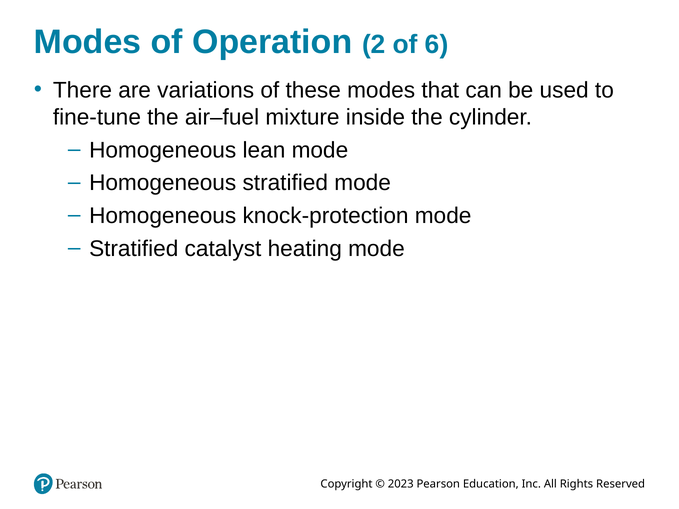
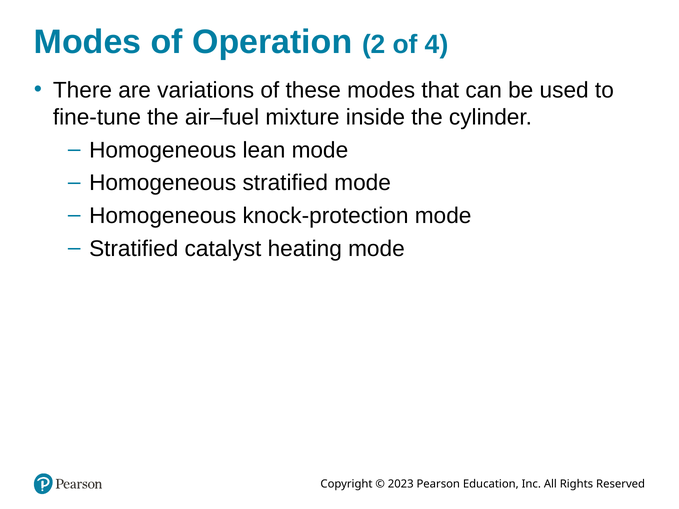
6: 6 -> 4
